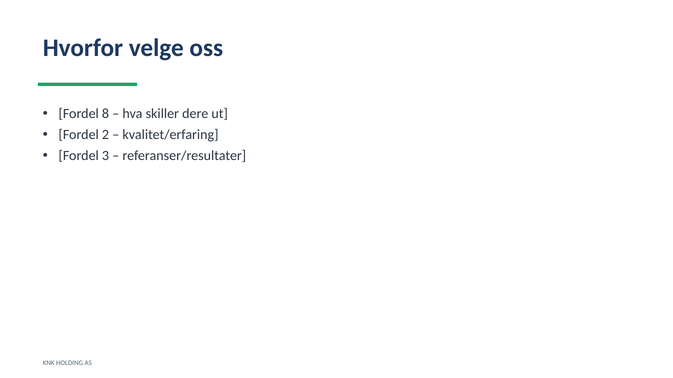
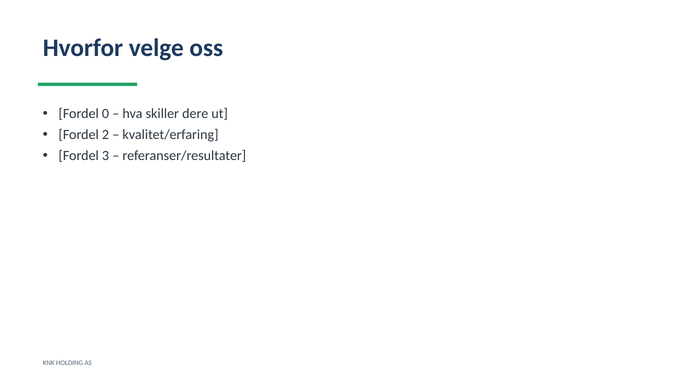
8: 8 -> 0
